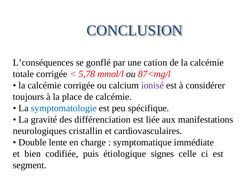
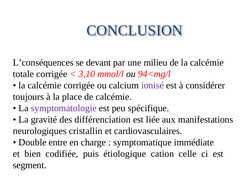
gonflé: gonflé -> devant
cation: cation -> milieu
5,78: 5,78 -> 3,10
87<mg/l: 87<mg/l -> 94<mg/l
symptomatologie colour: blue -> purple
lente: lente -> entre
signes: signes -> cation
